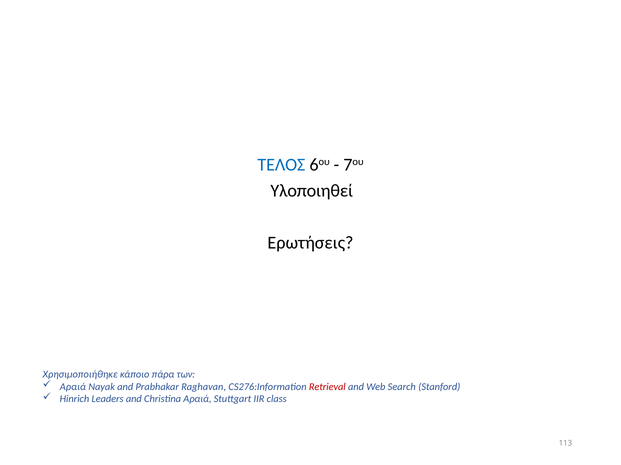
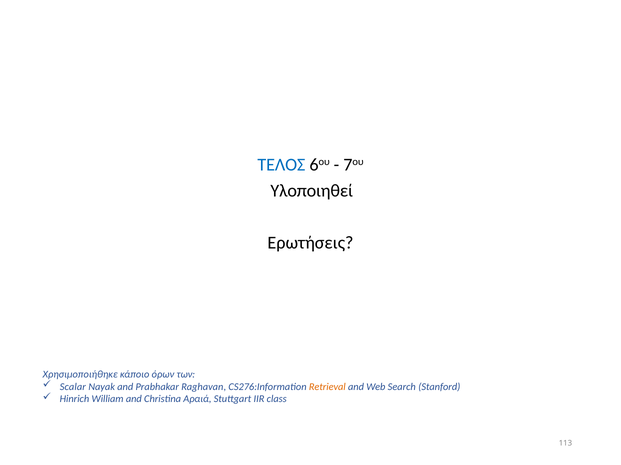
πάρα: πάρα -> όρων
Αραιά at (73, 387): Αραιά -> Scalar
Retrieval colour: red -> orange
Leaders: Leaders -> William
